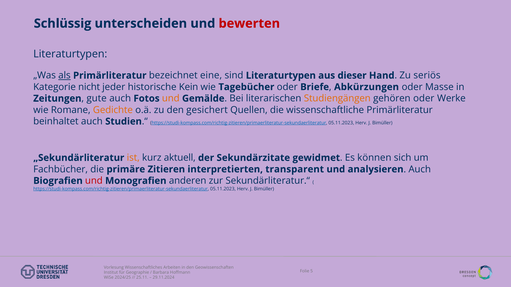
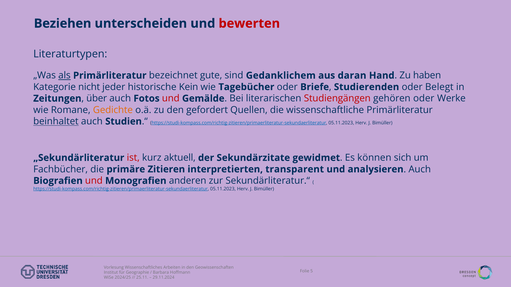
Schlüssig: Schlüssig -> Beziehen
eine: eine -> gute
sind Literaturtypen: Literaturtypen -> Gedanklichem
dieser: dieser -> daran
seriös: seriös -> haben
Abkürzungen: Abkürzungen -> Studierenden
Masse: Masse -> Belegt
gute: gute -> über
und at (171, 99) colour: orange -> red
Studiengängen colour: orange -> red
gesichert: gesichert -> gefordert
beinhaltet underline: none -> present
ist colour: orange -> red
